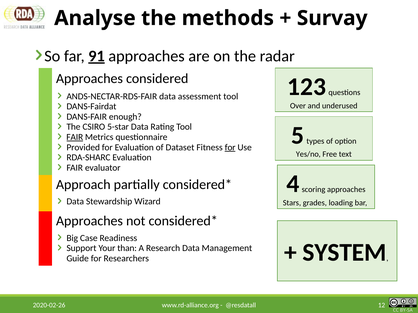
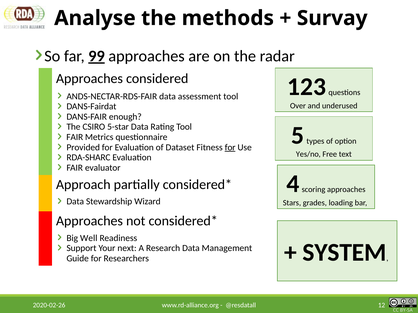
91: 91 -> 99
FAIR at (75, 137) underline: present -> none
Case: Case -> Well
than: than -> next
